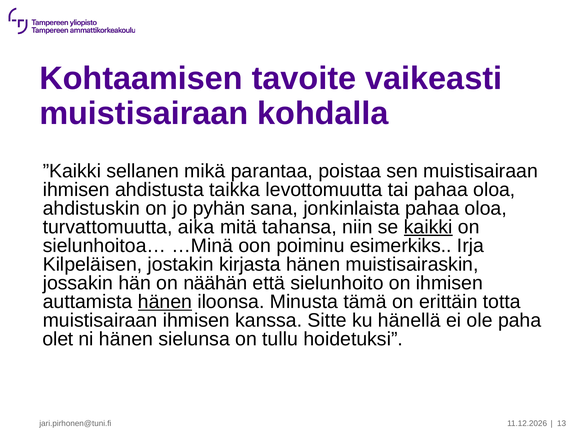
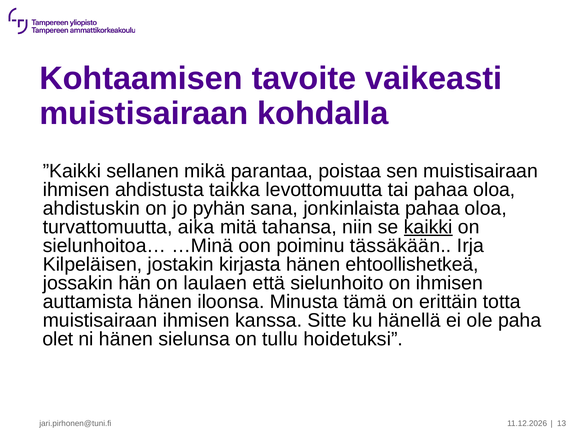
esimerkiks: esimerkiks -> tässäkään
muistisairaskin: muistisairaskin -> ehtoollishetkeä
näähän: näähän -> laulaen
hänen at (165, 302) underline: present -> none
